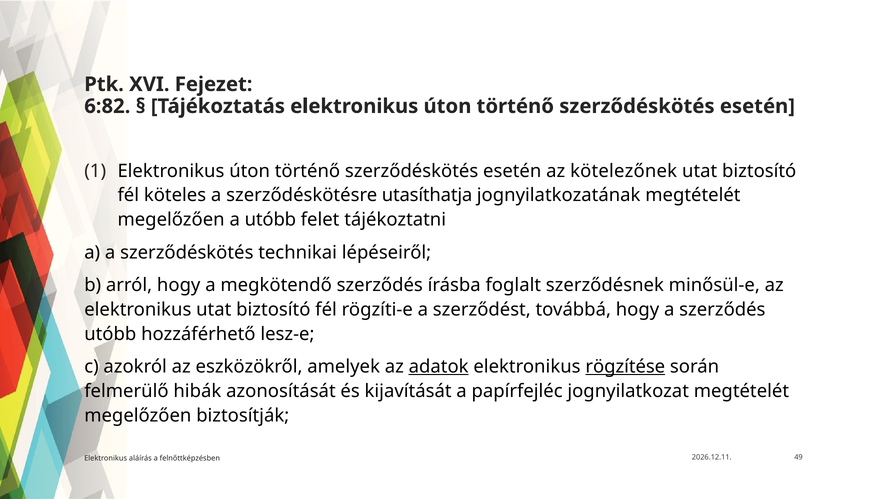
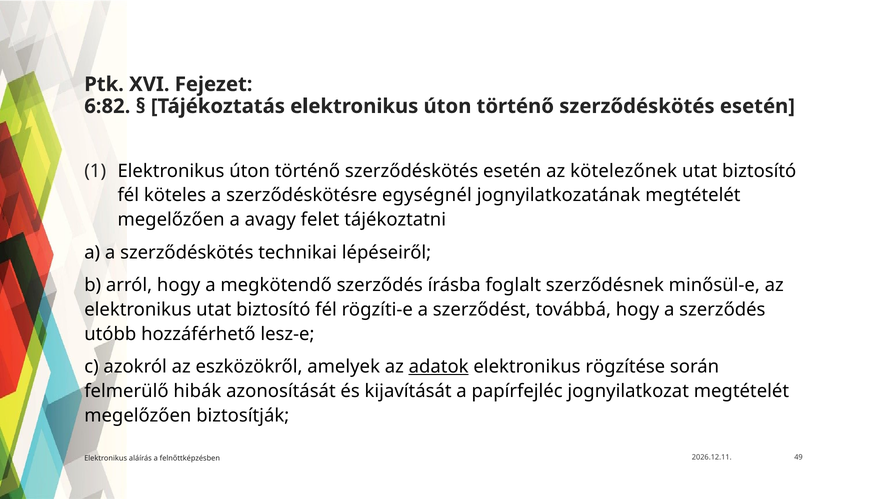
utasíthatja: utasíthatja -> egységnél
a utóbb: utóbb -> avagy
rögzítése underline: present -> none
